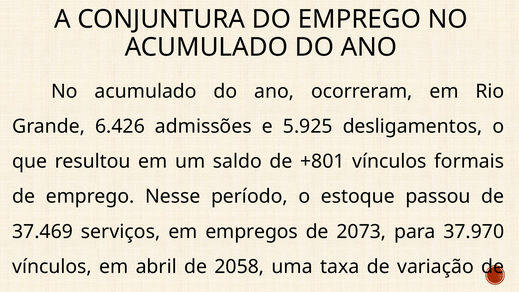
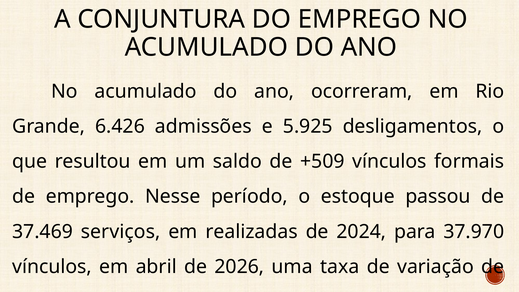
+801: +801 -> +509
empregos: empregos -> realizadas
2073: 2073 -> 2024
2058: 2058 -> 2026
